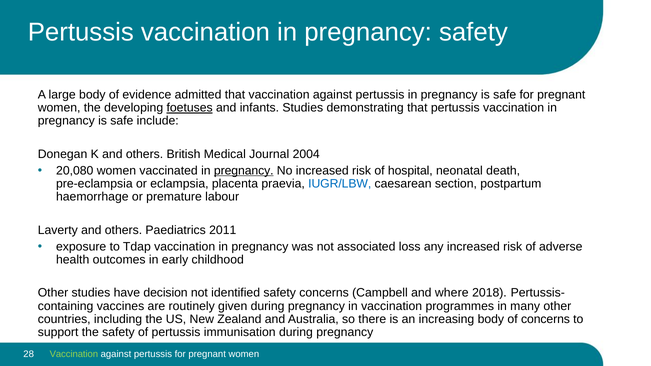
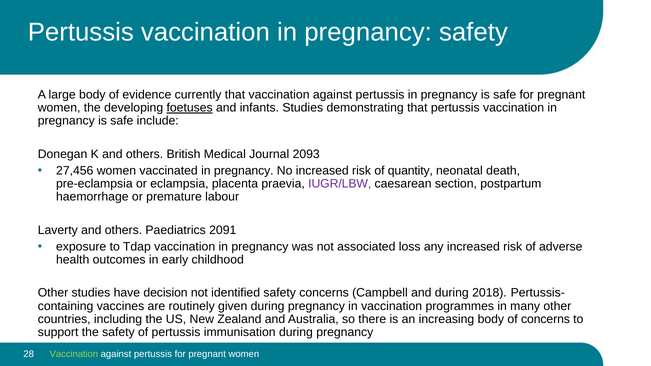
admitted: admitted -> currently
2004: 2004 -> 2093
20,080: 20,080 -> 27,456
pregnancy at (244, 171) underline: present -> none
hospital: hospital -> quantity
IUGR/LBW colour: blue -> purple
2011: 2011 -> 2091
and where: where -> during
